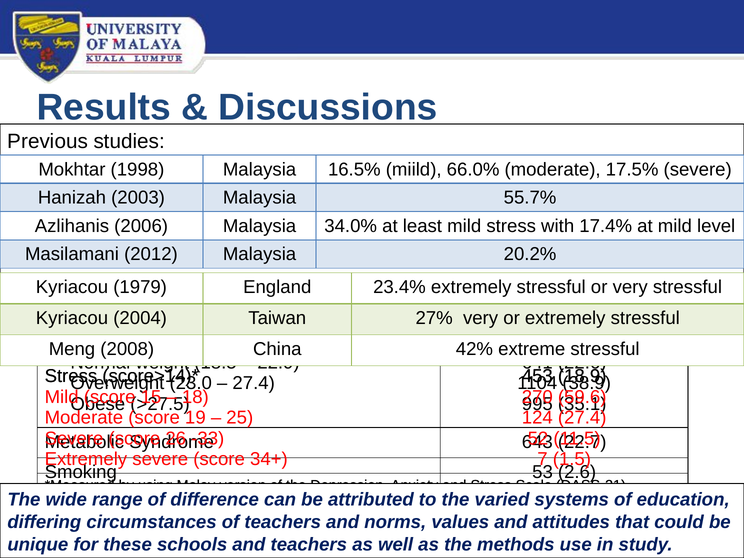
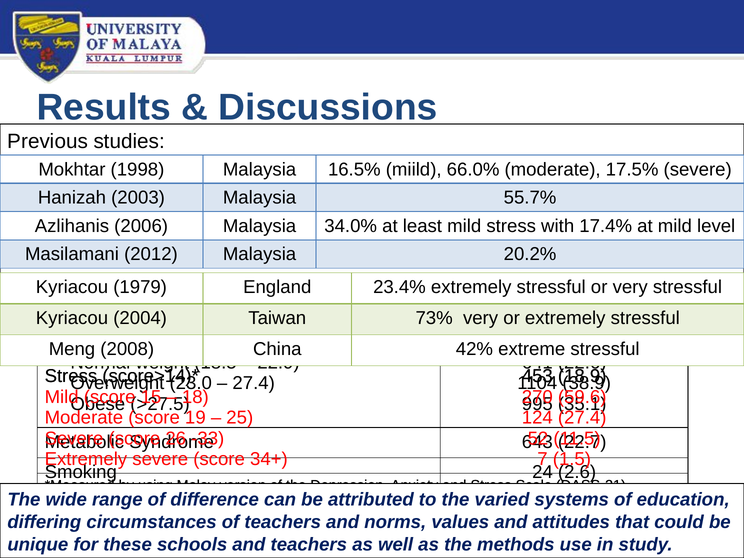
27%: 27% -> 73%
53: 53 -> 24
